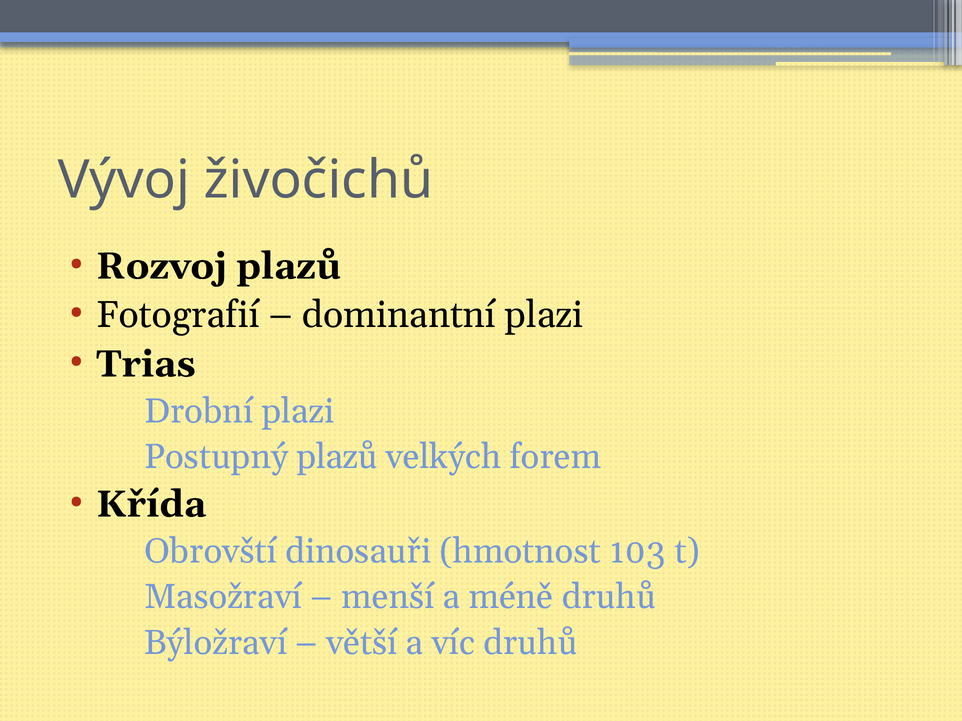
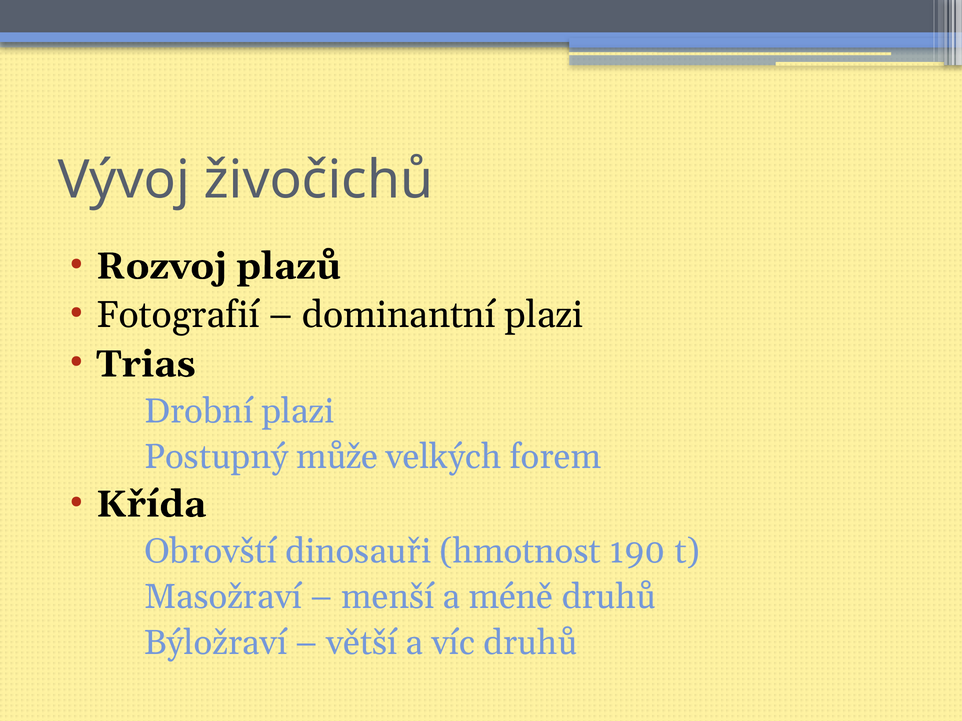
Postupný plazů: plazů -> může
103: 103 -> 190
